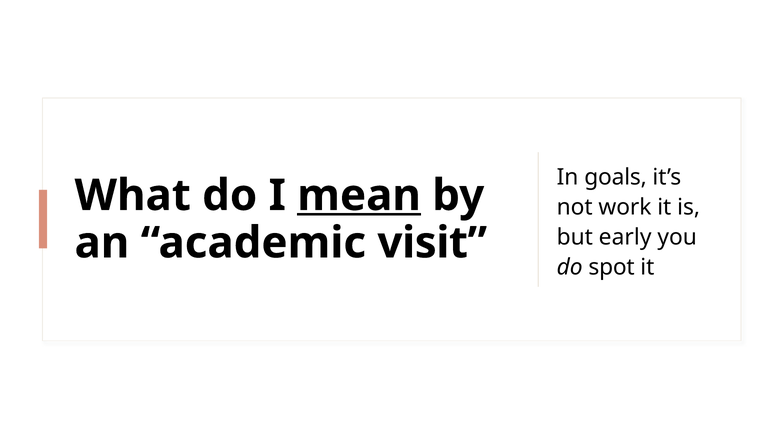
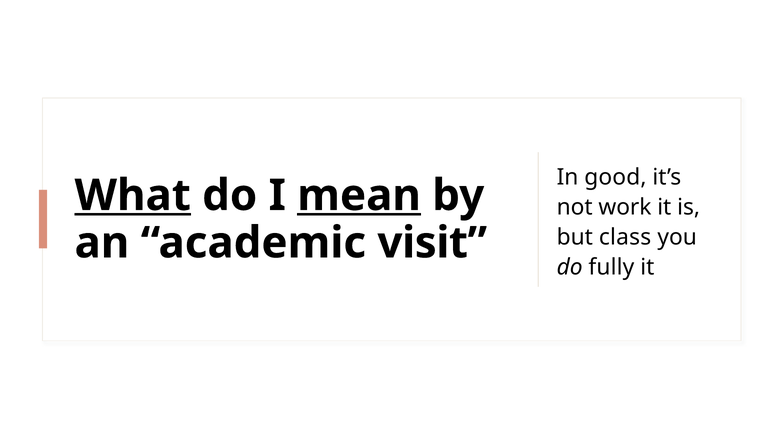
goals: goals -> good
What underline: none -> present
early: early -> class
spot: spot -> fully
